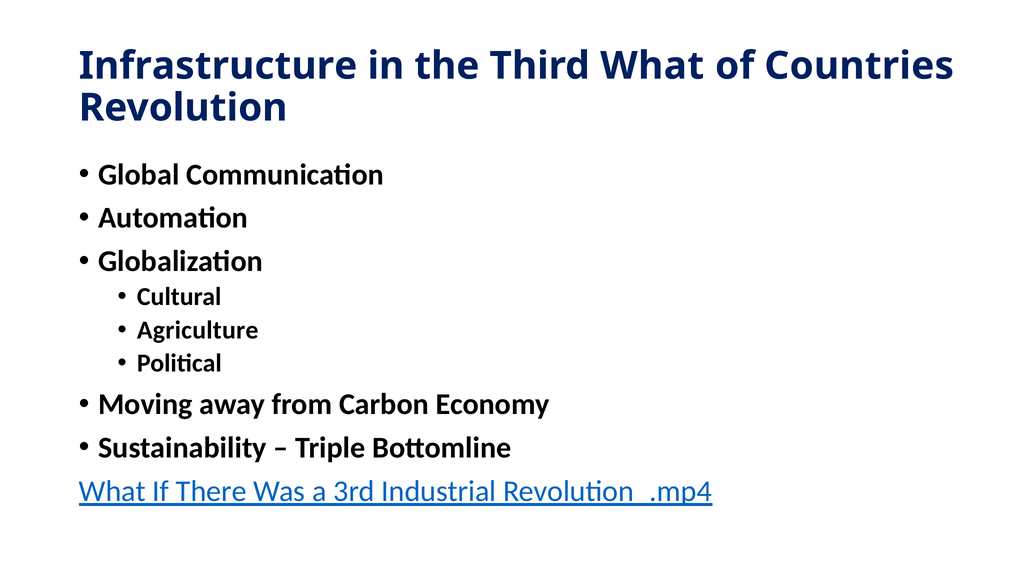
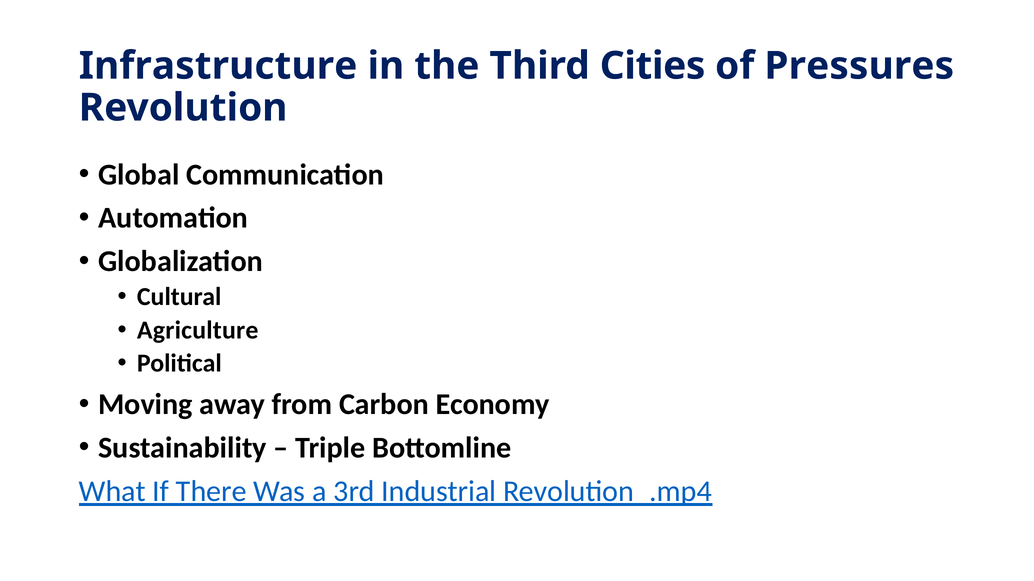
Third What: What -> Cities
Countries: Countries -> Pressures
